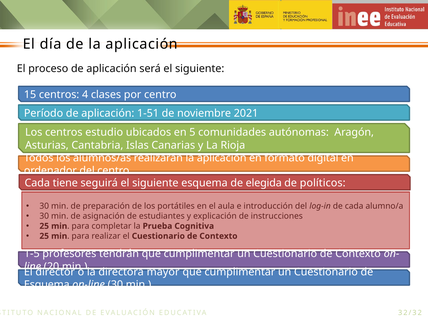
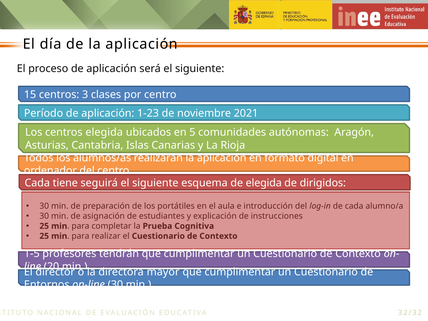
4: 4 -> 3
1-51: 1-51 -> 1-23
centros estudio: estudio -> elegida
políticos: políticos -> dirigidos
Esquema at (47, 285): Esquema -> Entornos
